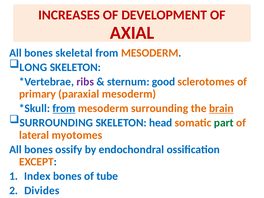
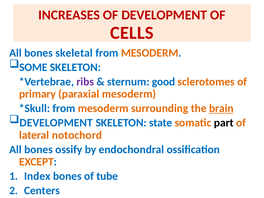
AXIAL: AXIAL -> CELLS
LONG: LONG -> SOME
from at (64, 108) underline: present -> none
SURROUNDING at (56, 123): SURROUNDING -> DEVELOPMENT
head: head -> state
part colour: green -> black
myotomes: myotomes -> notochord
Divides: Divides -> Centers
